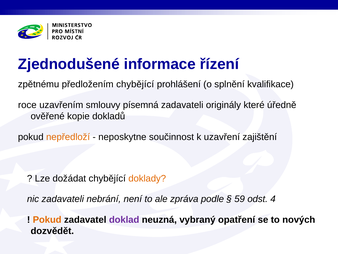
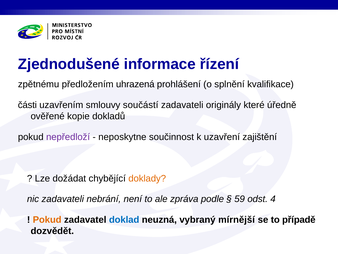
předložením chybějící: chybějící -> uhrazená
roce: roce -> části
písemná: písemná -> součástí
nepředloží colour: orange -> purple
doklad colour: purple -> blue
opatření: opatření -> mírnější
nových: nových -> případě
